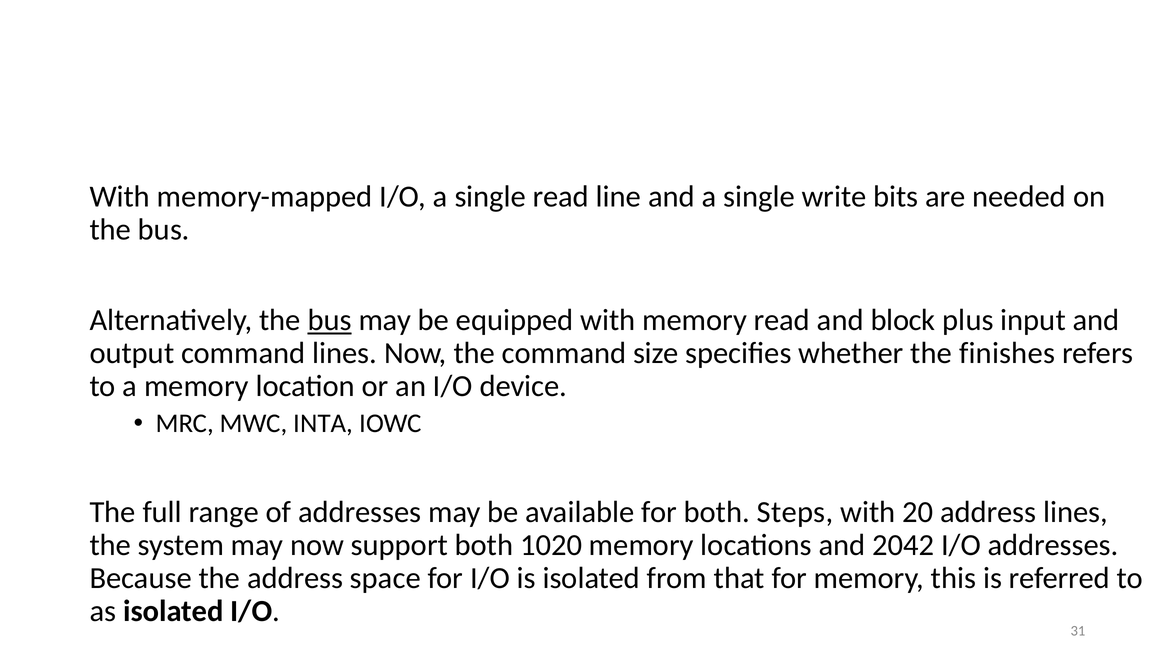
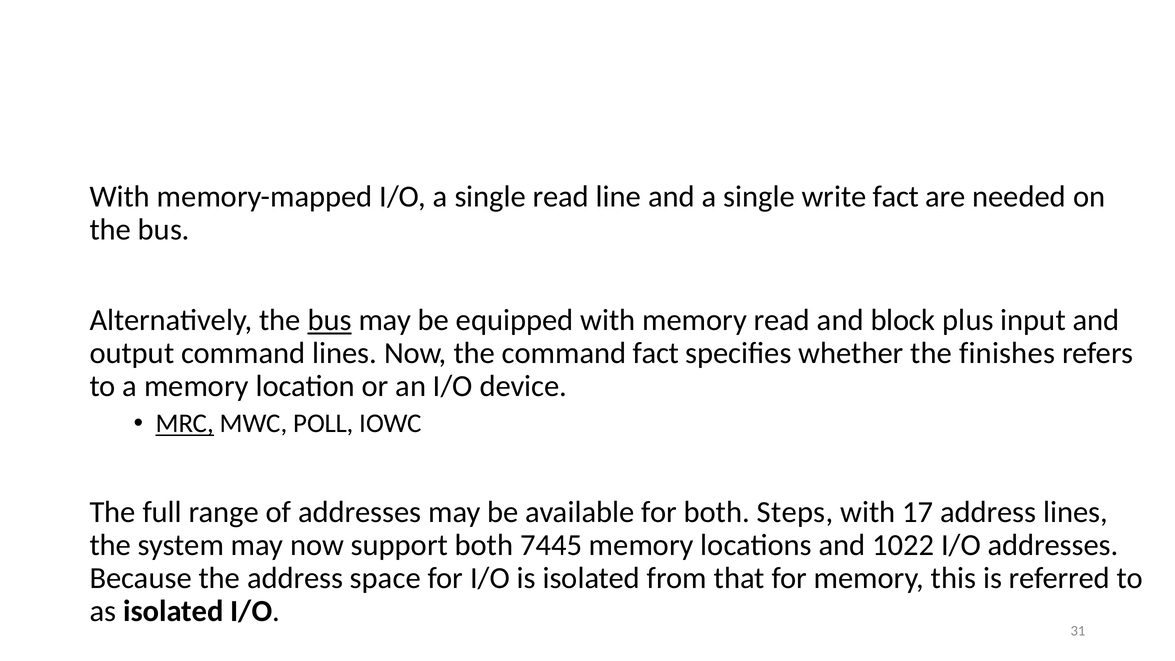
write bits: bits -> fact
command size: size -> fact
MRC underline: none -> present
INTA: INTA -> POLL
20: 20 -> 17
1020: 1020 -> 7445
2042: 2042 -> 1022
